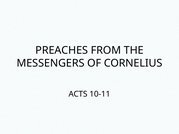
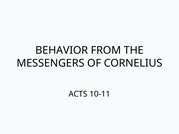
PREACHES: PREACHES -> BEHAVIOR
